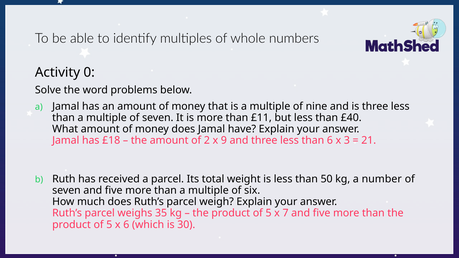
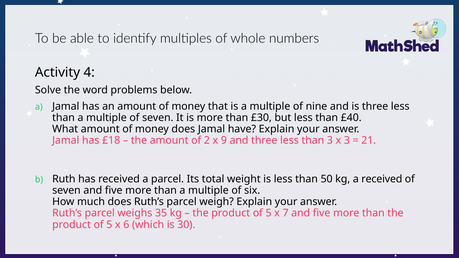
0: 0 -> 4
£11: £11 -> £30
than 6: 6 -> 3
a number: number -> received
